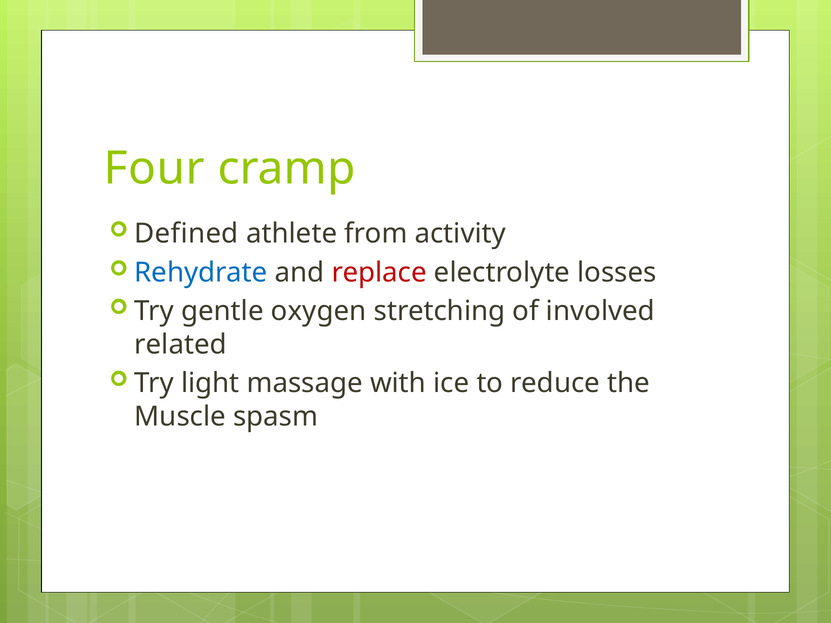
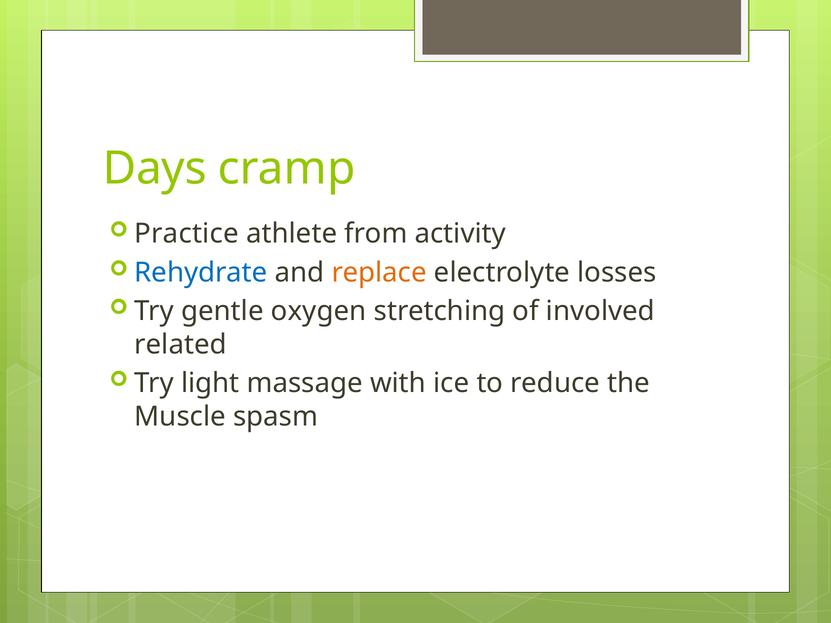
Four: Four -> Days
Defined: Defined -> Practice
replace colour: red -> orange
